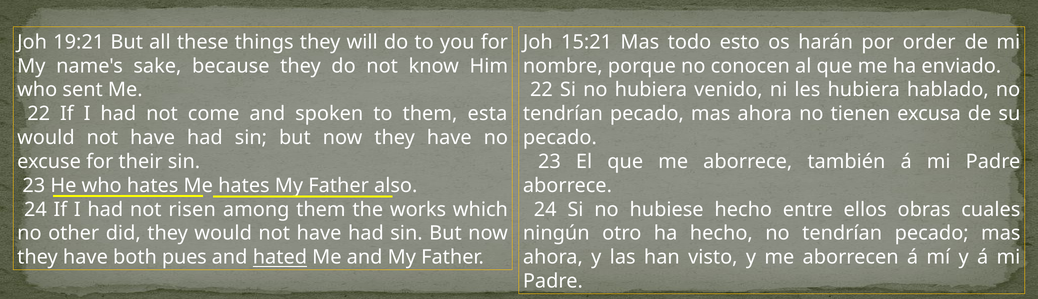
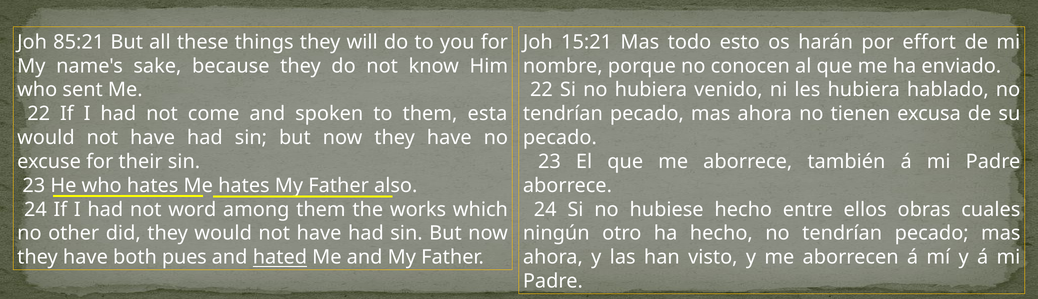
19:21: 19:21 -> 85:21
order: order -> effort
risen: risen -> word
